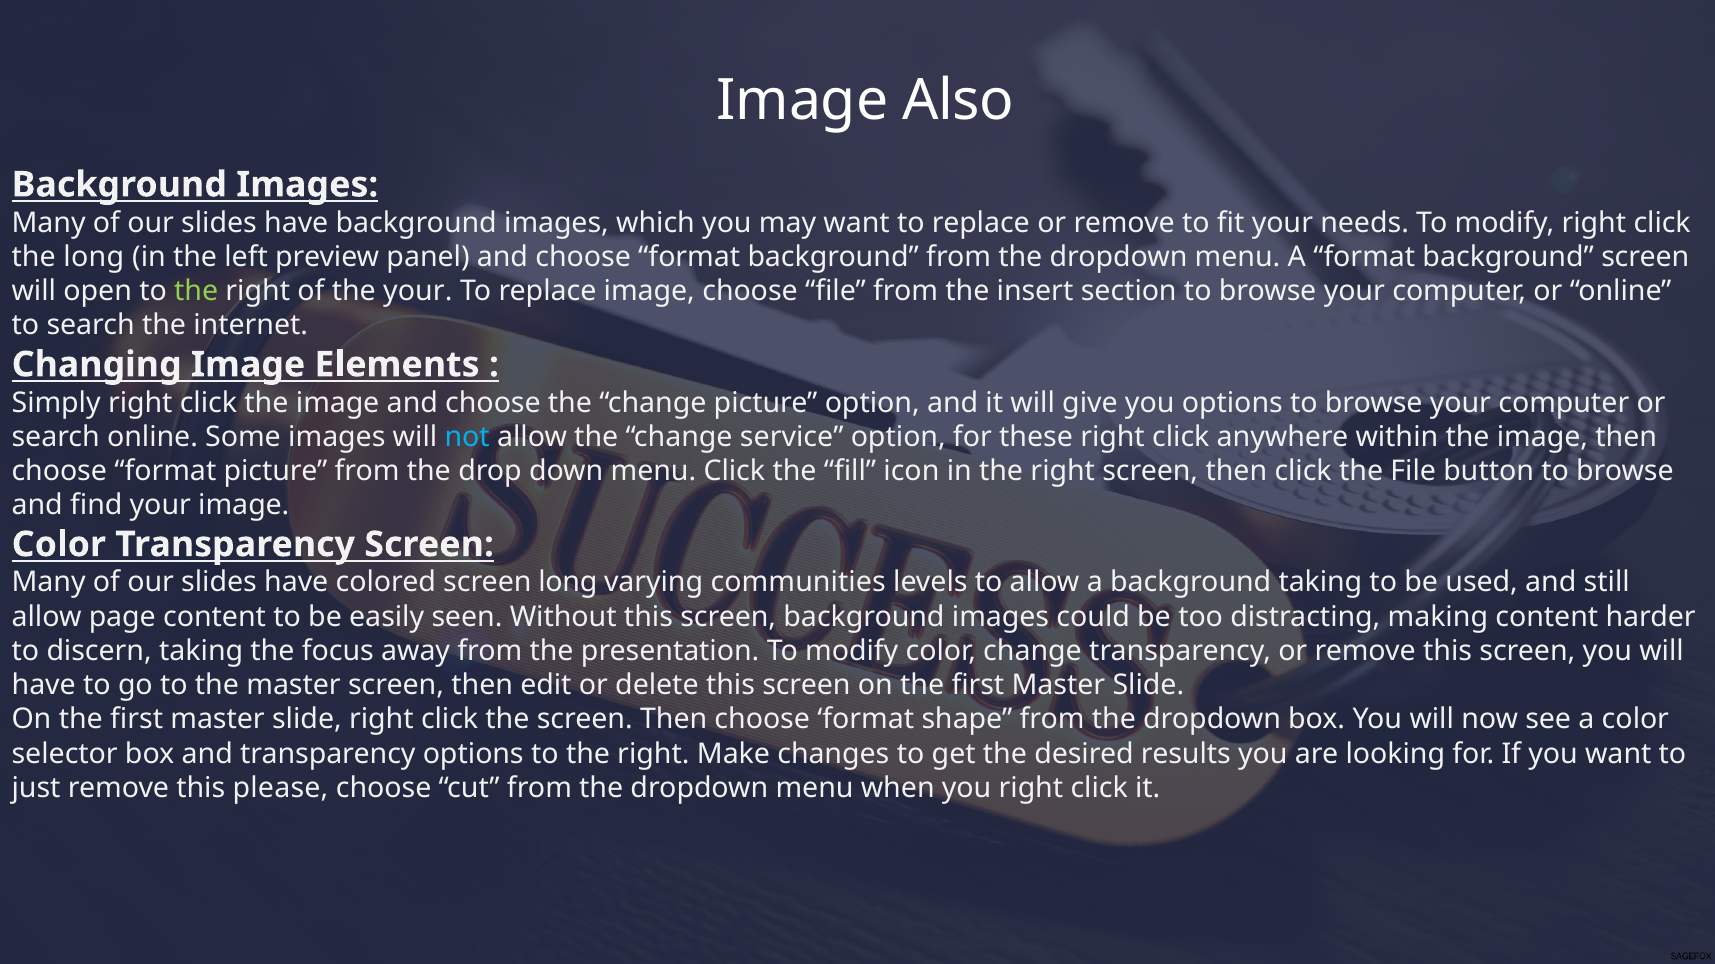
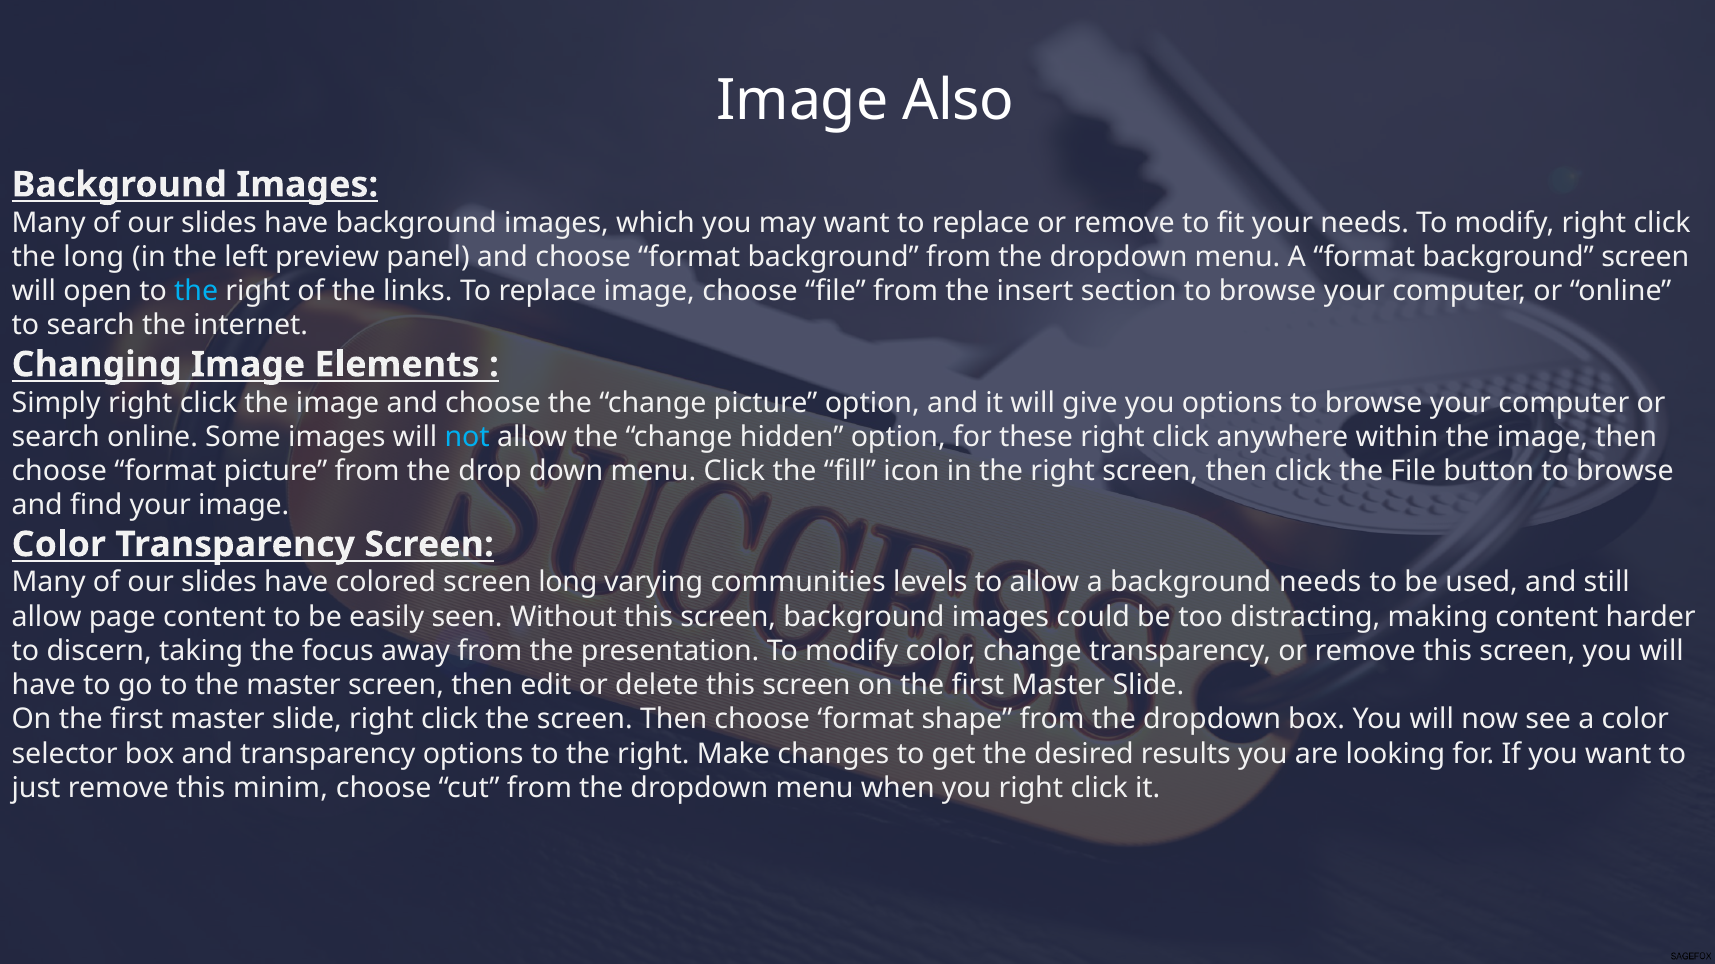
the at (196, 291) colour: light green -> light blue
the your: your -> links
service: service -> hidden
background taking: taking -> needs
please: please -> minim
